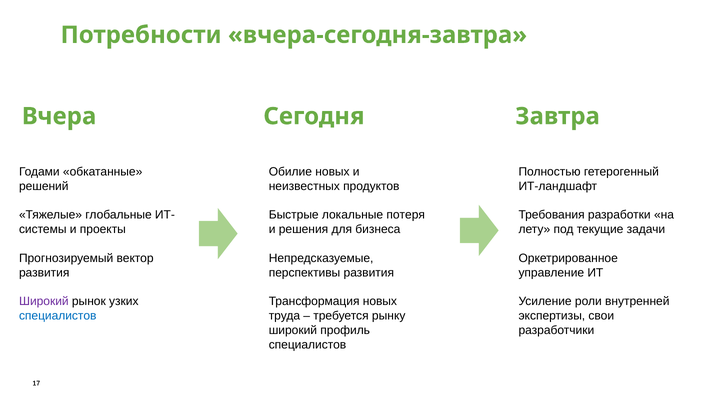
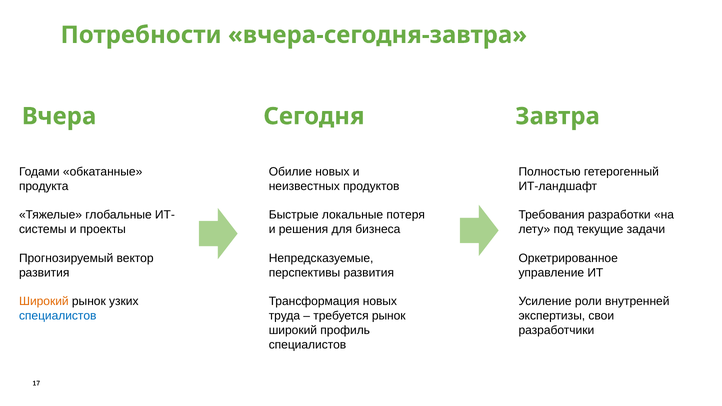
решений: решений -> продукта
Широкий at (44, 302) colour: purple -> orange
требуется рынку: рынку -> рынок
